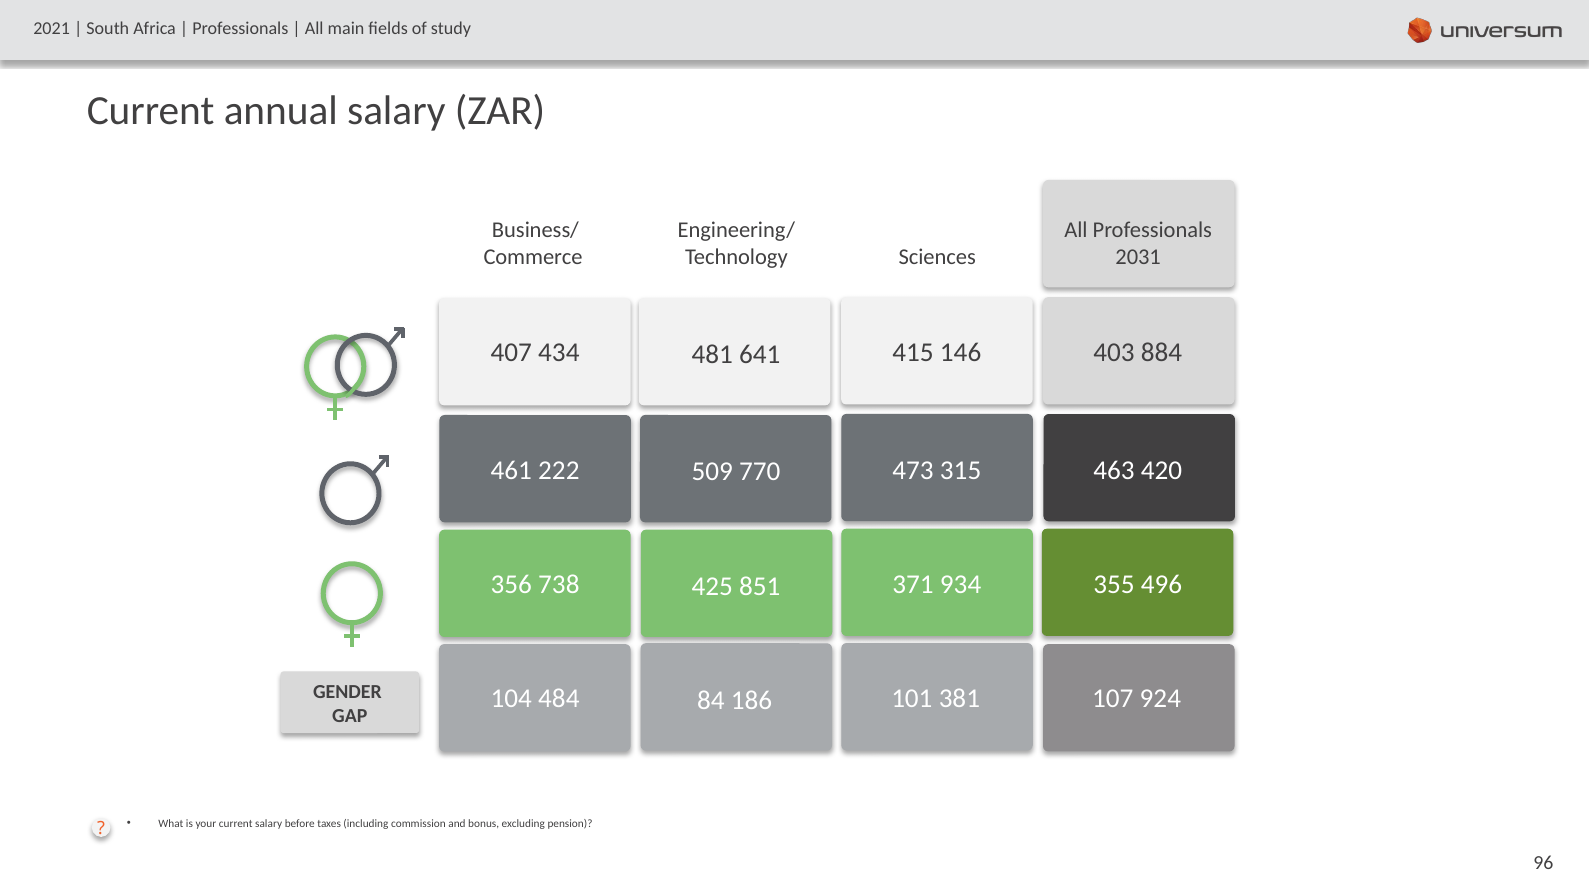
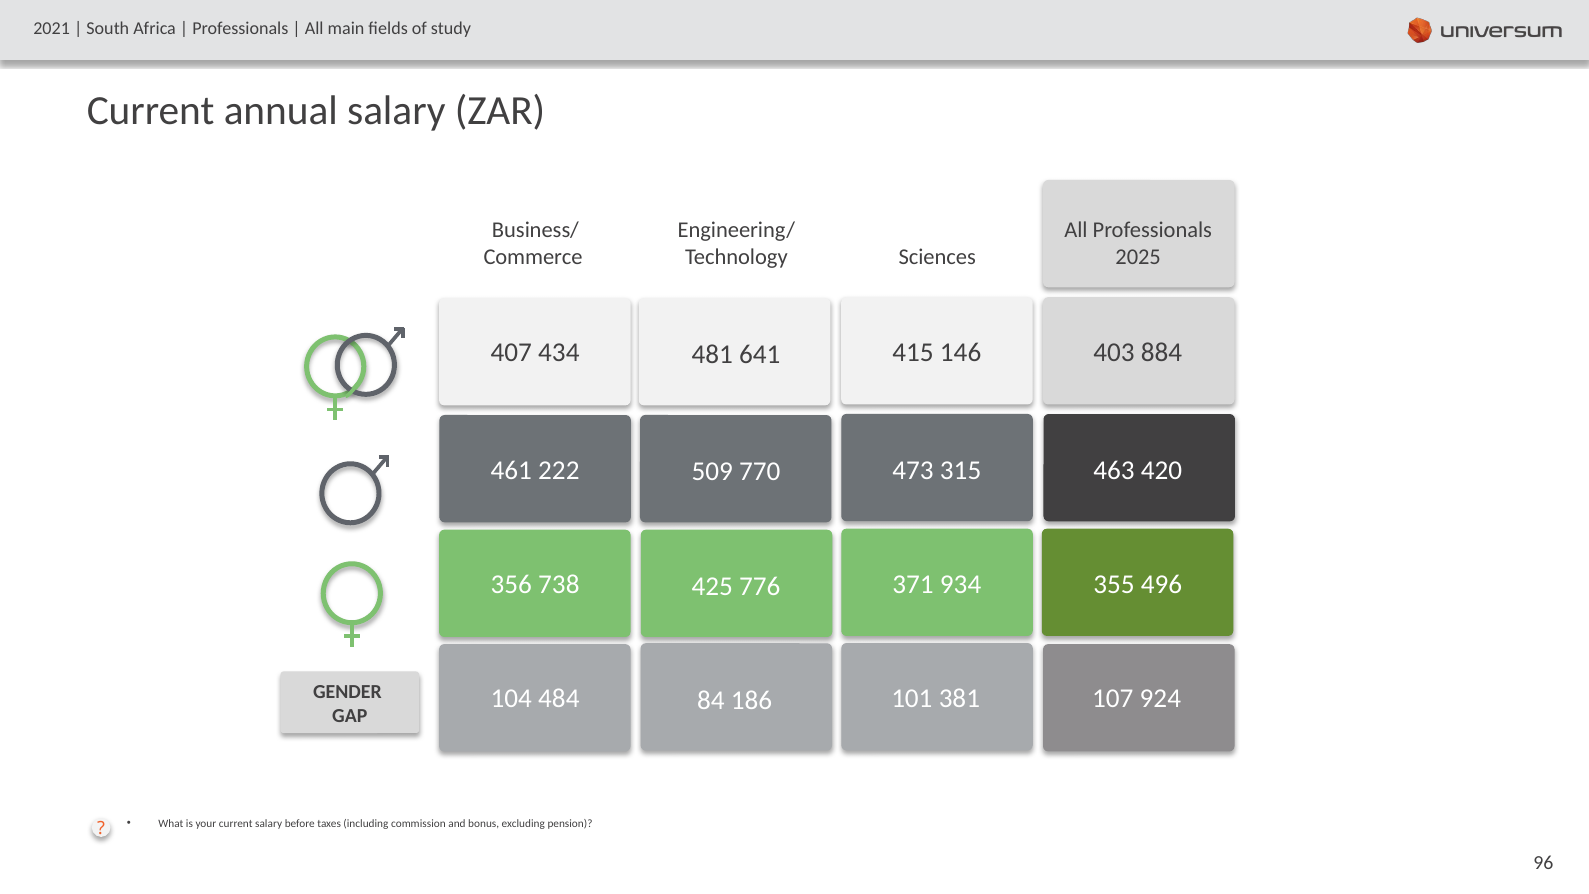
2031: 2031 -> 2025
851: 851 -> 776
